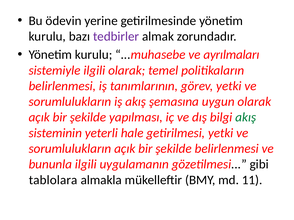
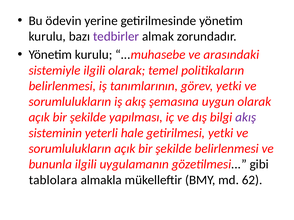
ayrılmaları: ayrılmaları -> arasındaki
akış at (246, 118) colour: green -> purple
11: 11 -> 62
